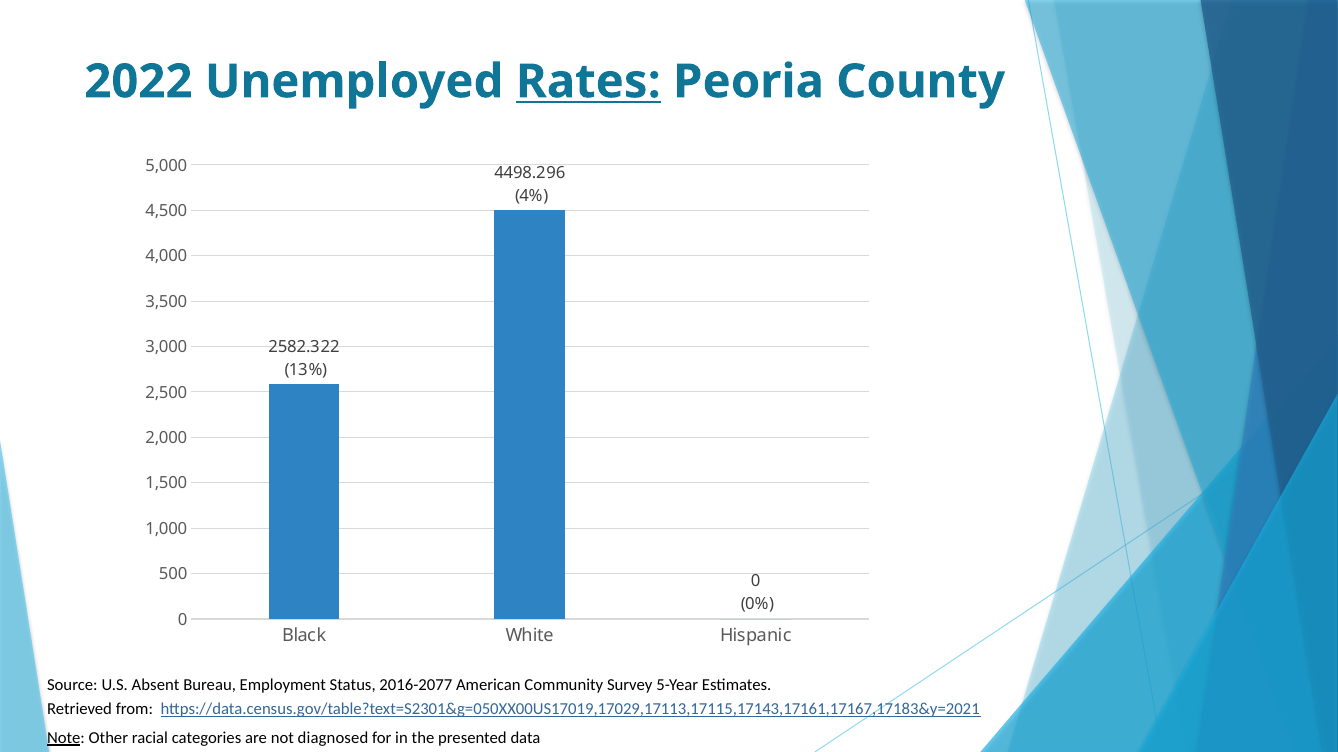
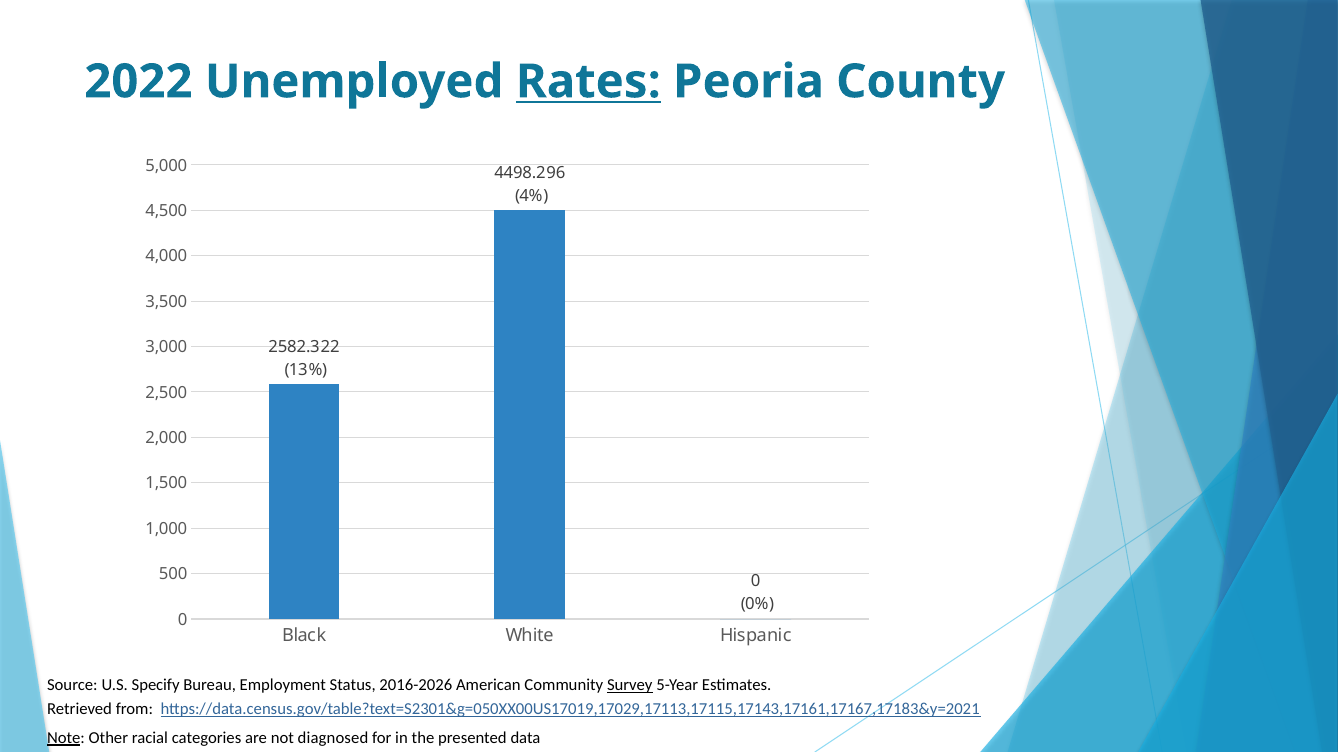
Absent: Absent -> Specify
2016-2077: 2016-2077 -> 2016-2026
Survey underline: none -> present
